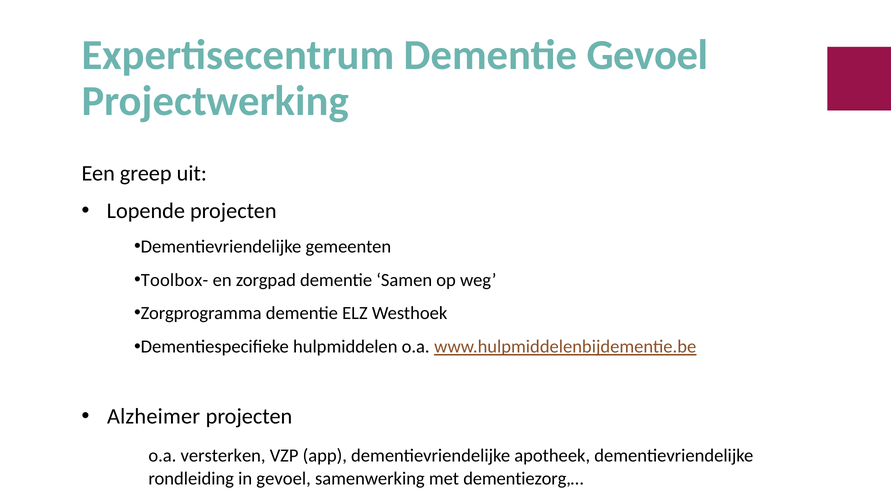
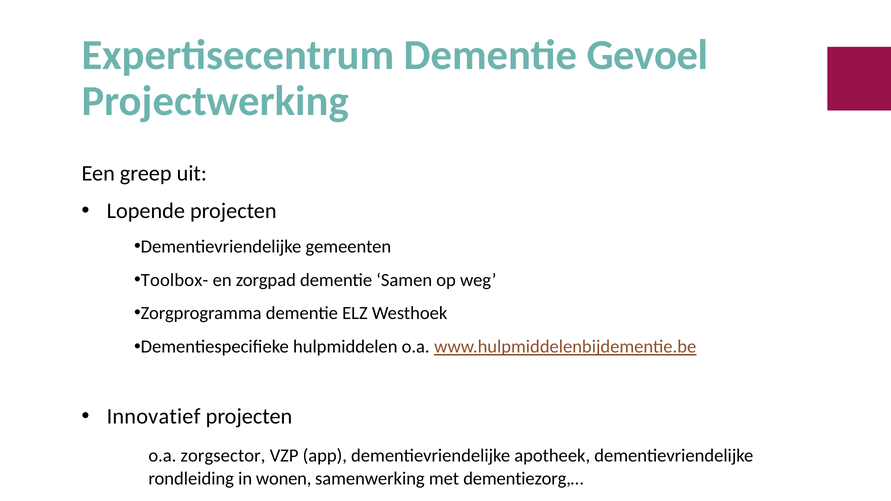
Alzheimer: Alzheimer -> Innovatief
versterken: versterken -> zorgsector
in gevoel: gevoel -> wonen
